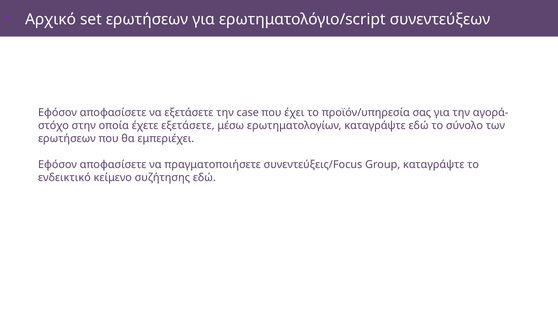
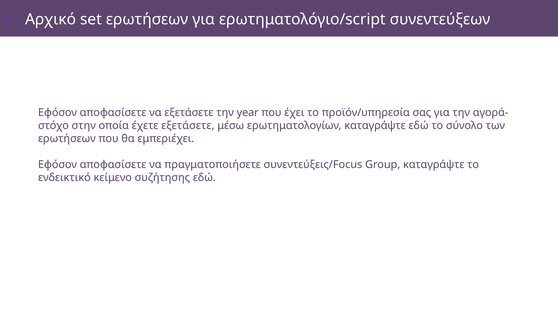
case: case -> year
